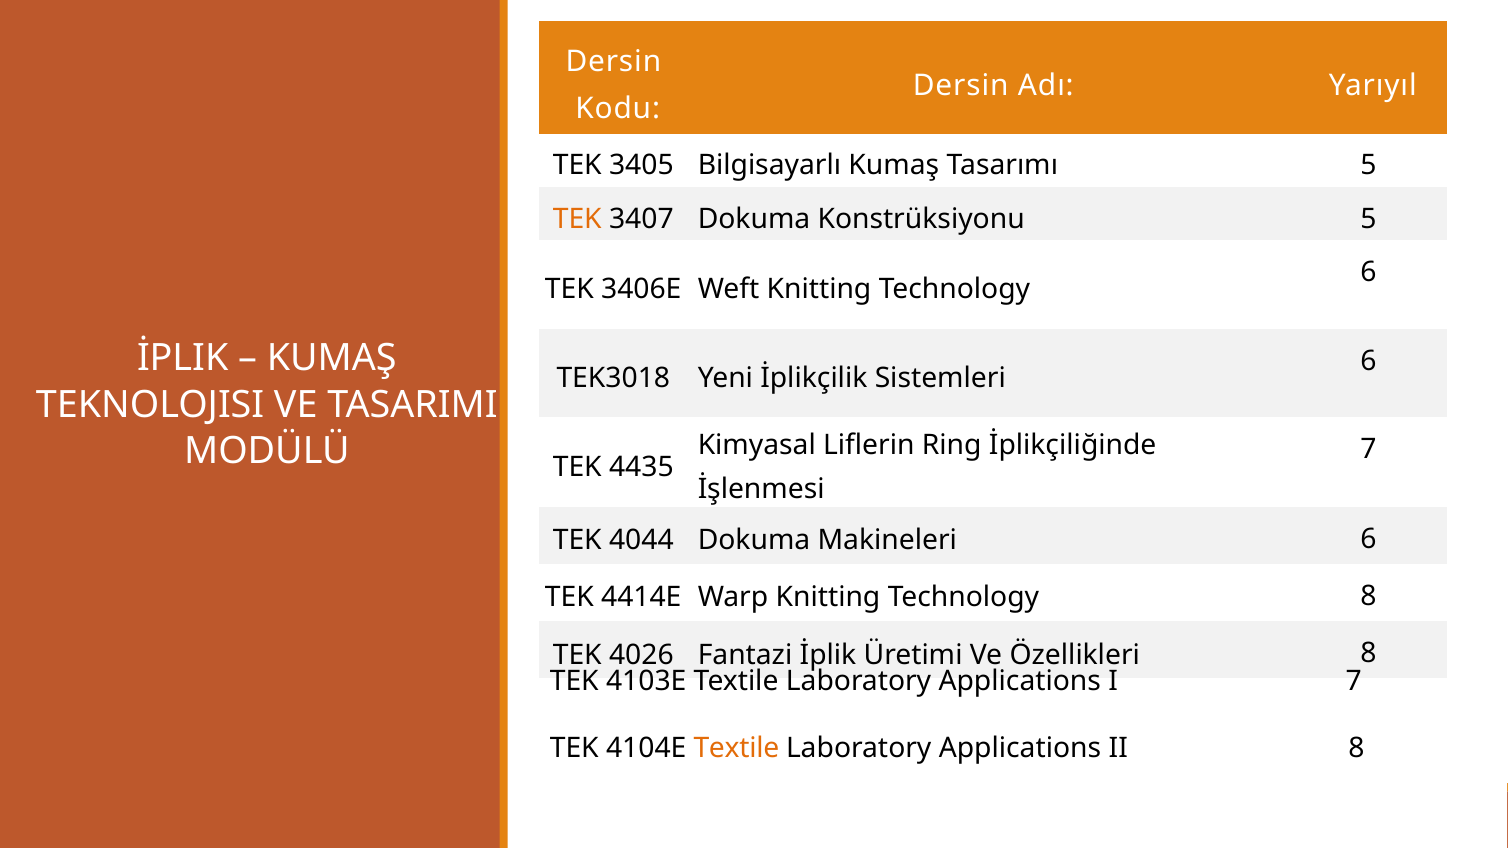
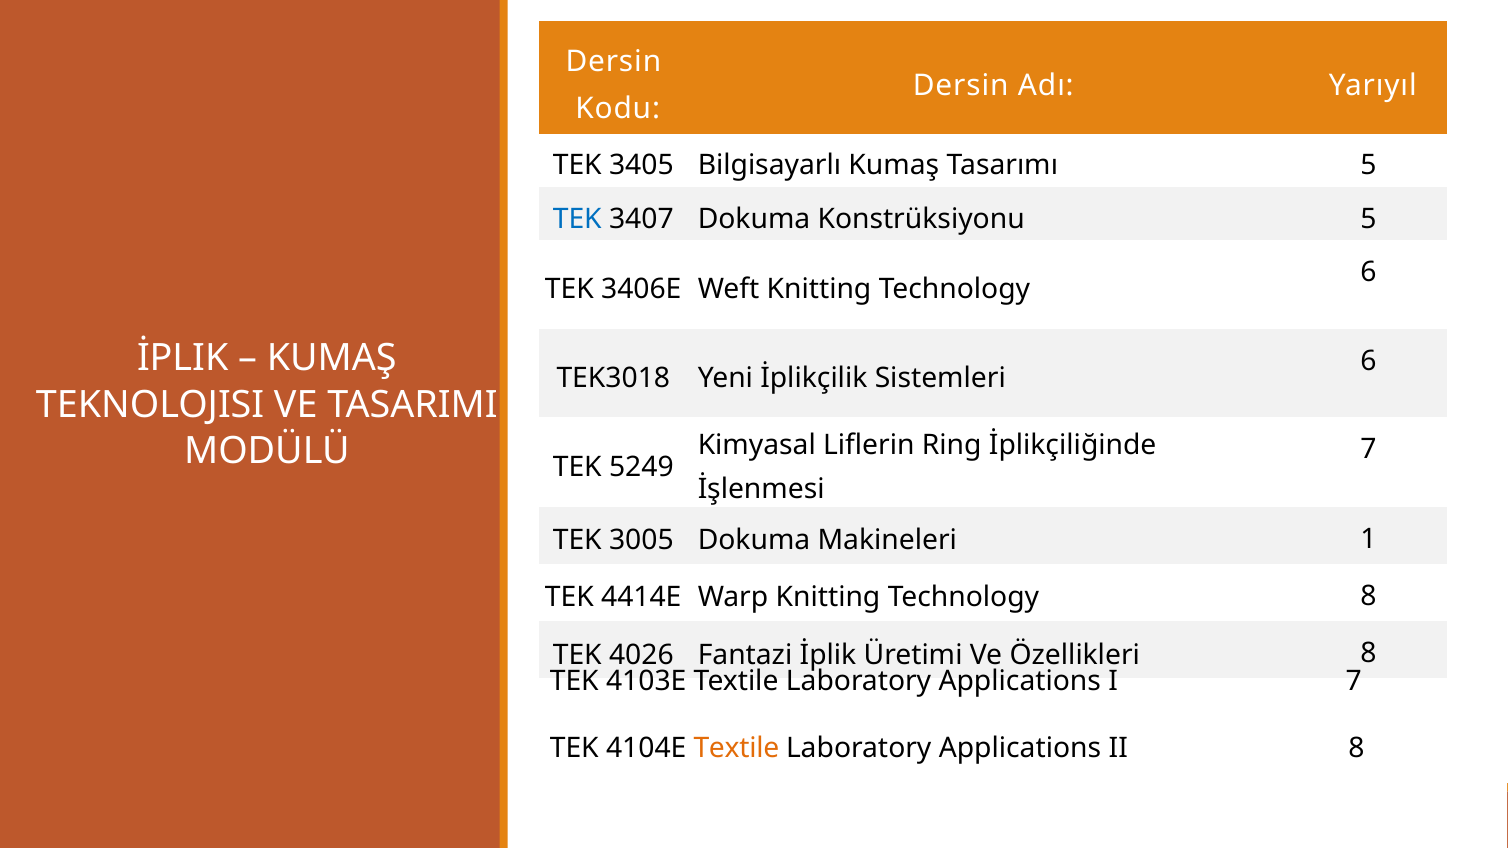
TEK at (577, 219) colour: orange -> blue
4435: 4435 -> 5249
4044: 4044 -> 3005
Makineleri 6: 6 -> 1
